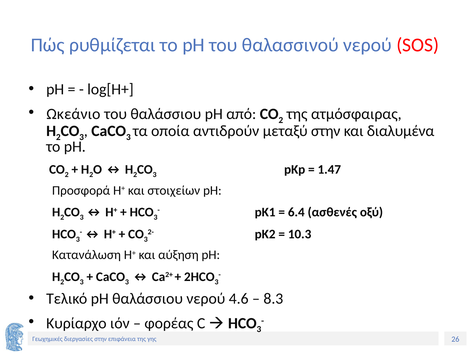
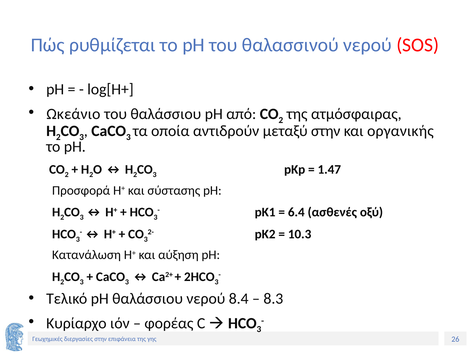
διαλυμένα: διαλυμένα -> οργανικής
στοιχείων: στοιχείων -> σύστασης
4.6: 4.6 -> 8.4
